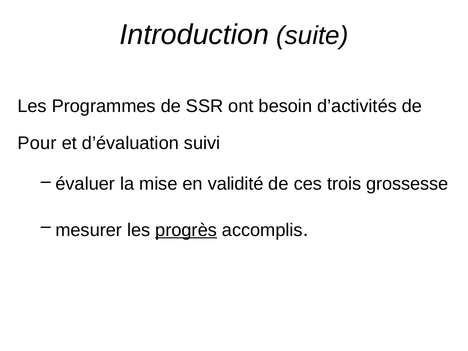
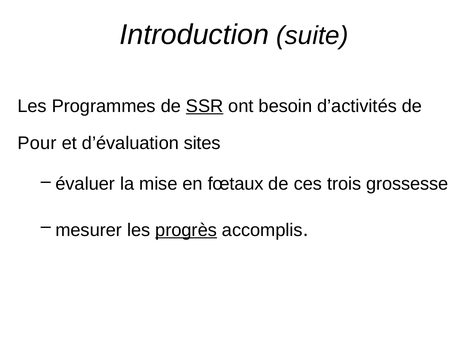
SSR underline: none -> present
suivi: suivi -> sites
validité: validité -> fœtaux
